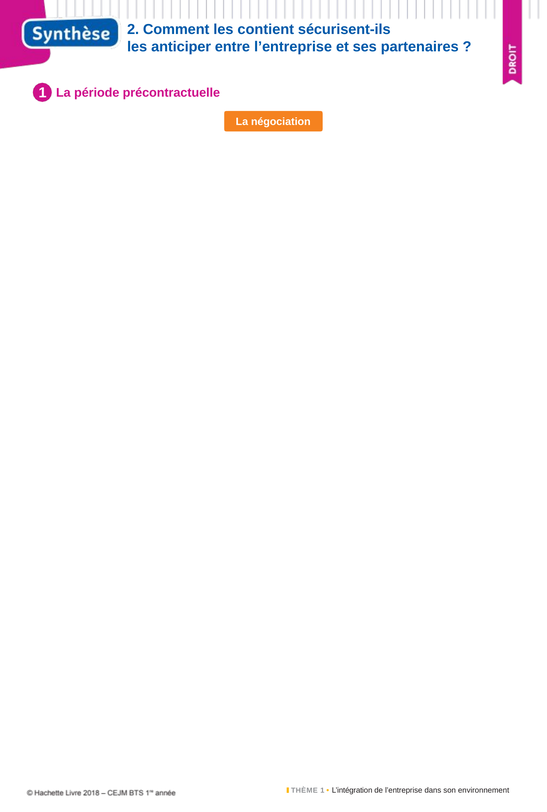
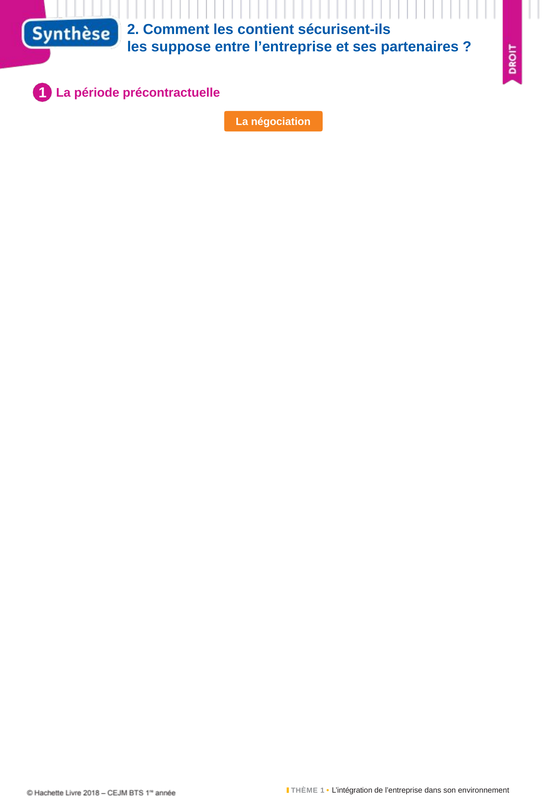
anticiper: anticiper -> suppose
